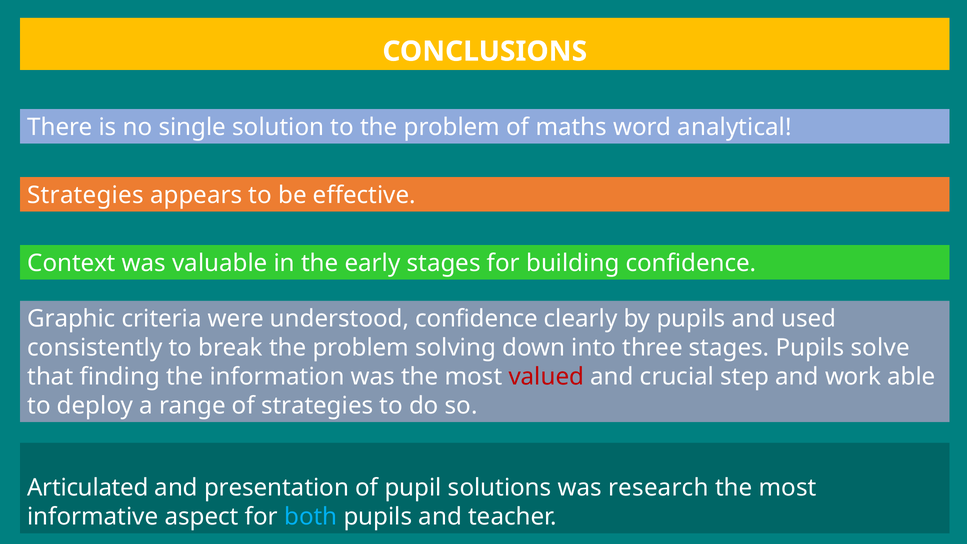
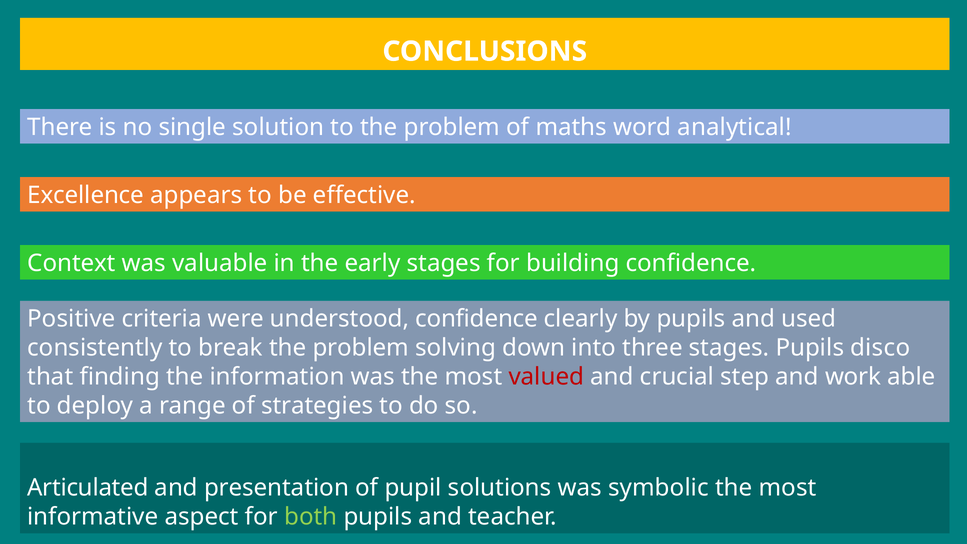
Strategies at (85, 195): Strategies -> Excellence
Graphic: Graphic -> Positive
solve: solve -> disco
research: research -> symbolic
both colour: light blue -> light green
